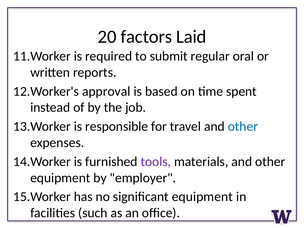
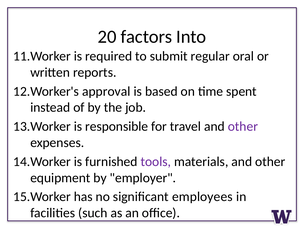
Laid: Laid -> Into
other at (243, 126) colour: blue -> purple
significant equipment: equipment -> employees
